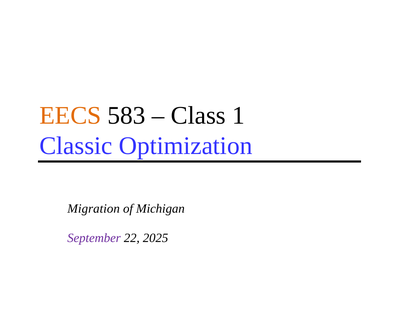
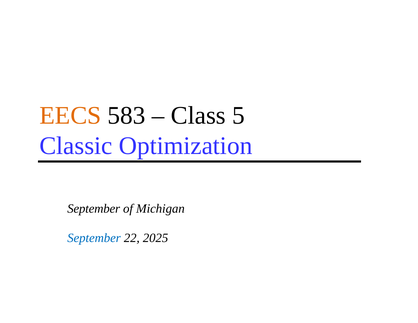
1: 1 -> 5
Migration at (94, 209): Migration -> September
September at (94, 238) colour: purple -> blue
